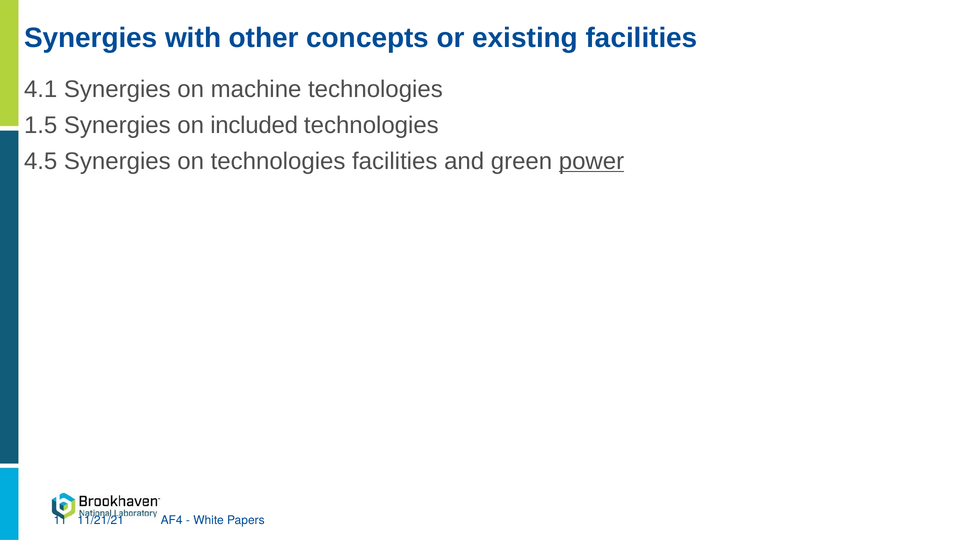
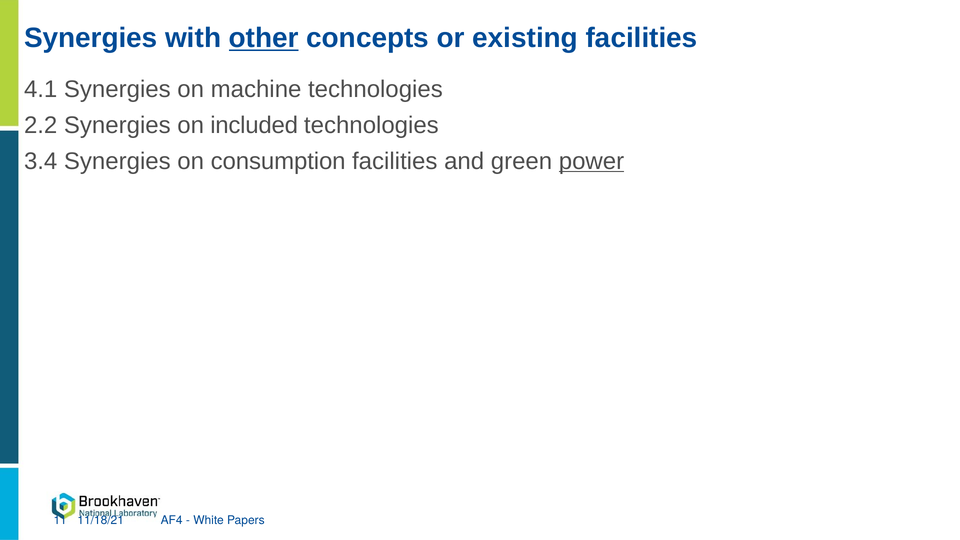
other underline: none -> present
1.5: 1.5 -> 2.2
4.5: 4.5 -> 3.4
on technologies: technologies -> consumption
11/21/21: 11/21/21 -> 11/18/21
